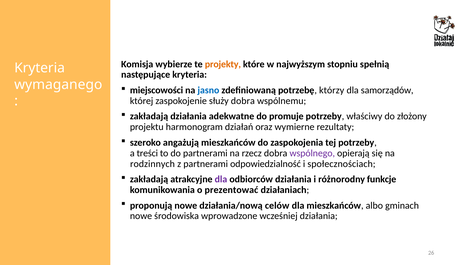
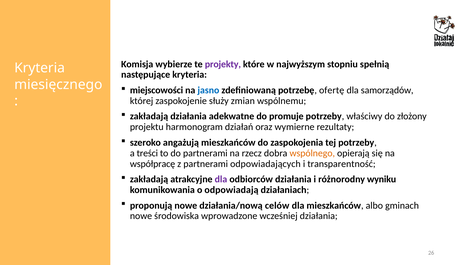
projekty colour: orange -> purple
wymaganego: wymaganego -> miesięcznego
którzy: którzy -> ofertę
służy dobra: dobra -> zmian
wspólnego colour: purple -> orange
rodzinnych: rodzinnych -> współpracę
odpowiedzialność: odpowiedzialność -> odpowiadających
społecznościach: społecznościach -> transparentność
funkcje: funkcje -> wyniku
prezentować: prezentować -> odpowiadają
